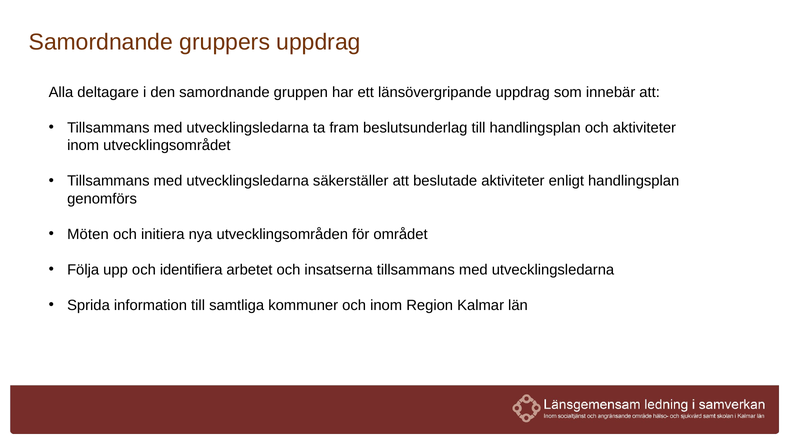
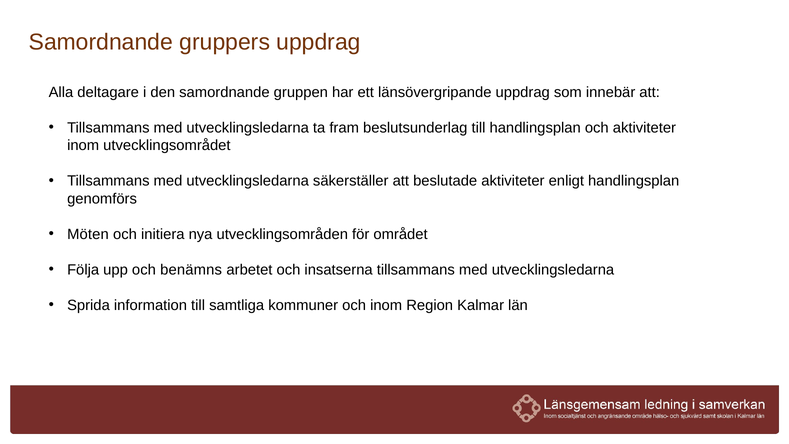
identifiera: identifiera -> benämns
